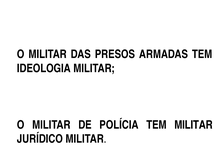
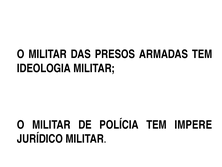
TEM MILITAR: MILITAR -> IMPERE
